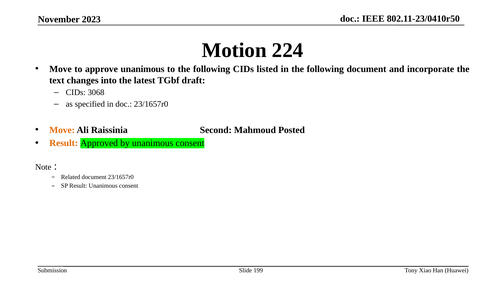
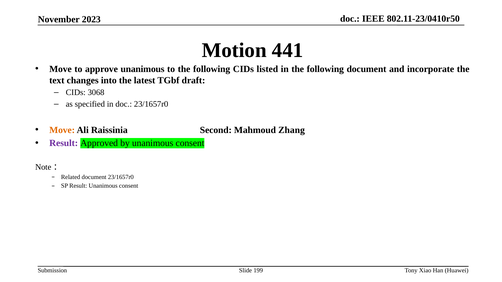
224: 224 -> 441
Posted: Posted -> Zhang
Result at (64, 143) colour: orange -> purple
